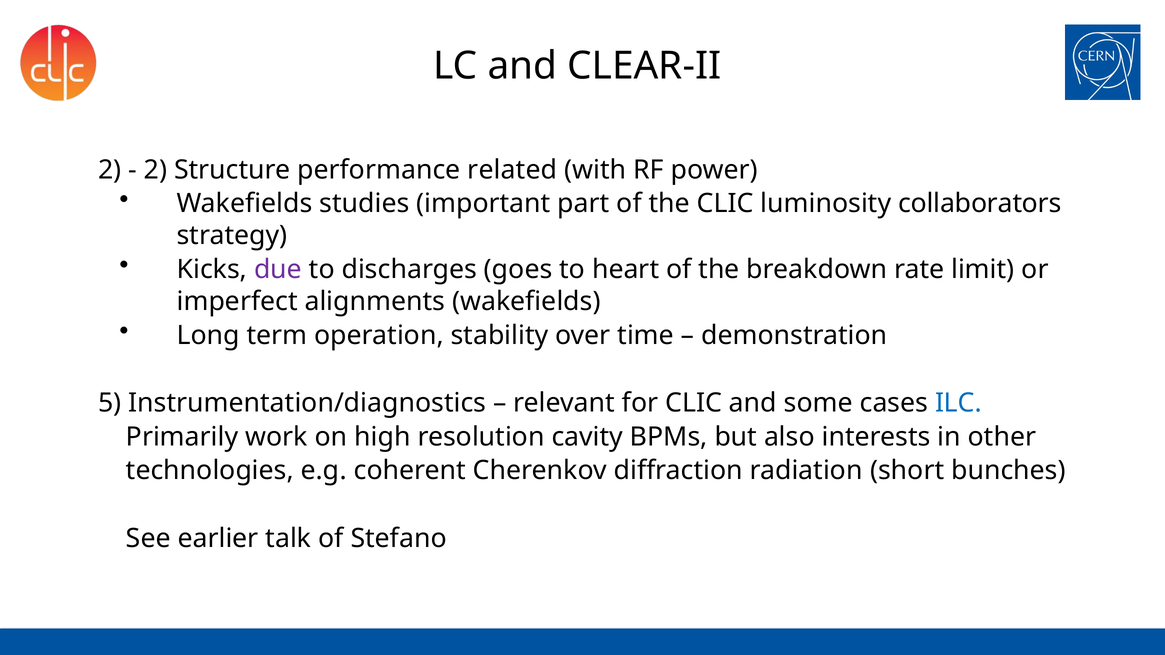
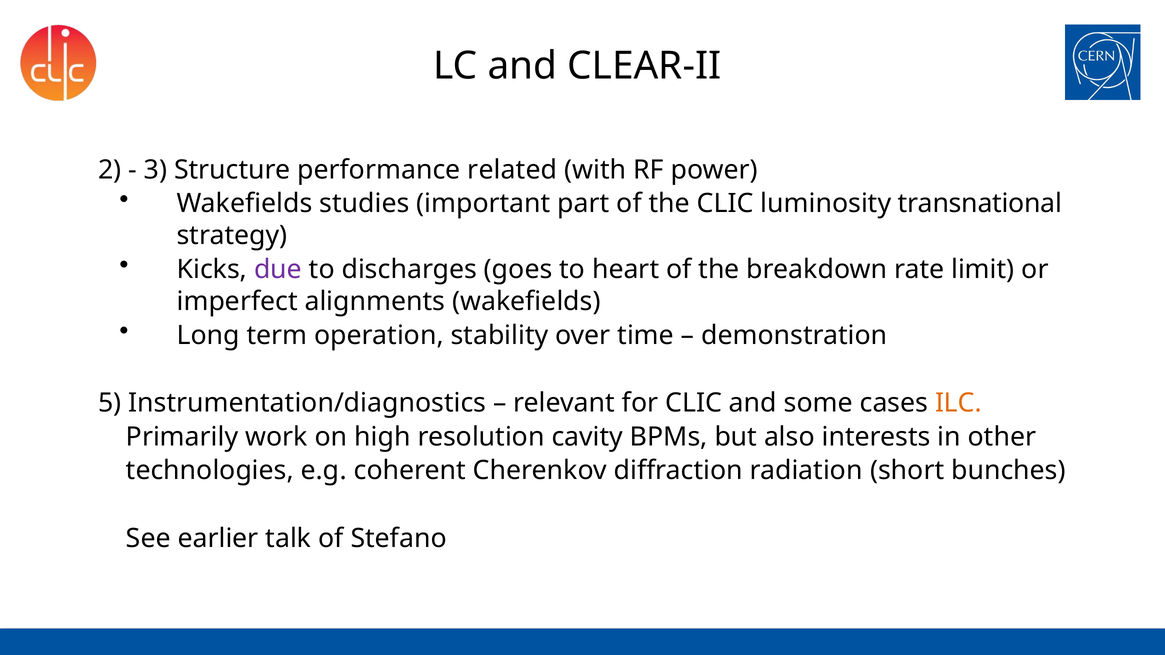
2 at (156, 170): 2 -> 3
collaborators: collaborators -> transnational
ILC colour: blue -> orange
